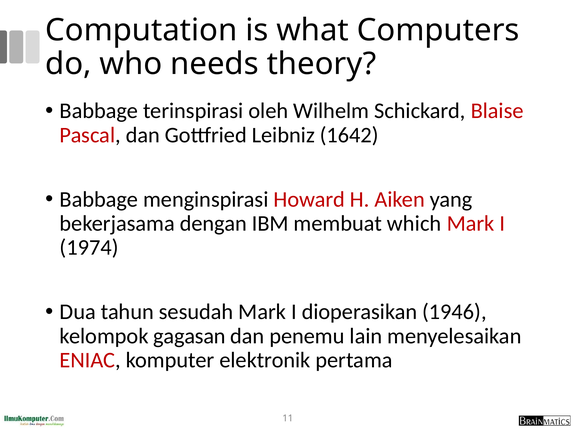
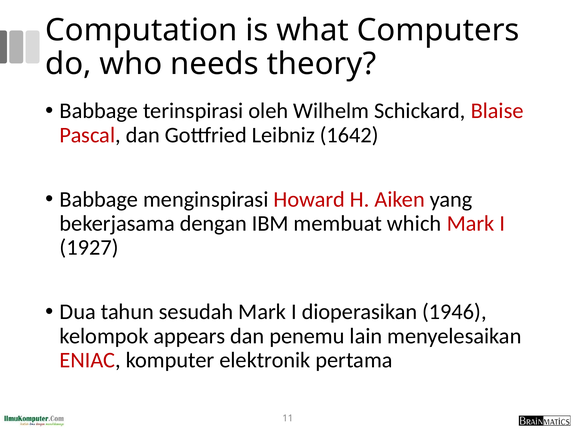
1974: 1974 -> 1927
gagasan: gagasan -> appears
